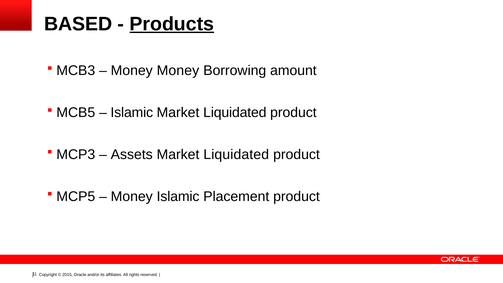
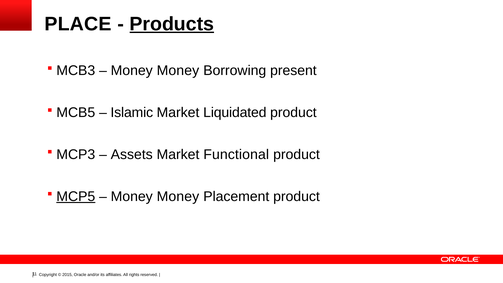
BASED: BASED -> PLACE
amount: amount -> present
Liquidated at (236, 154): Liquidated -> Functional
MCP5 underline: none -> present
Islamic at (178, 196): Islamic -> Money
